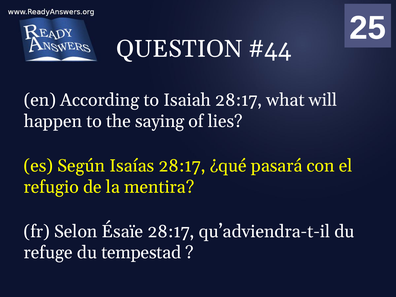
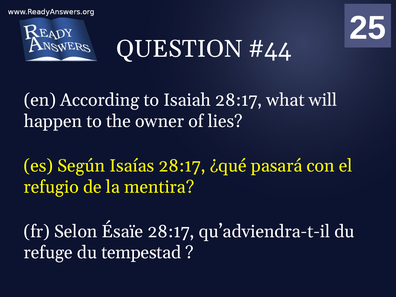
saying: saying -> owner
